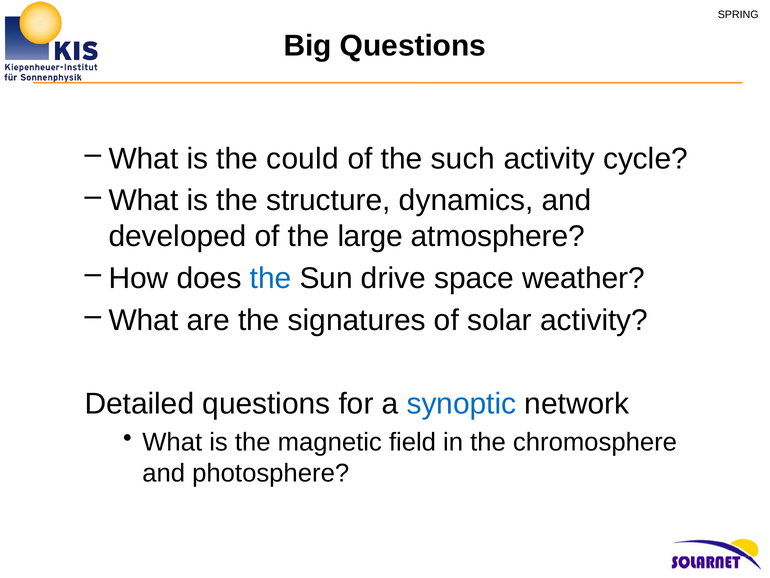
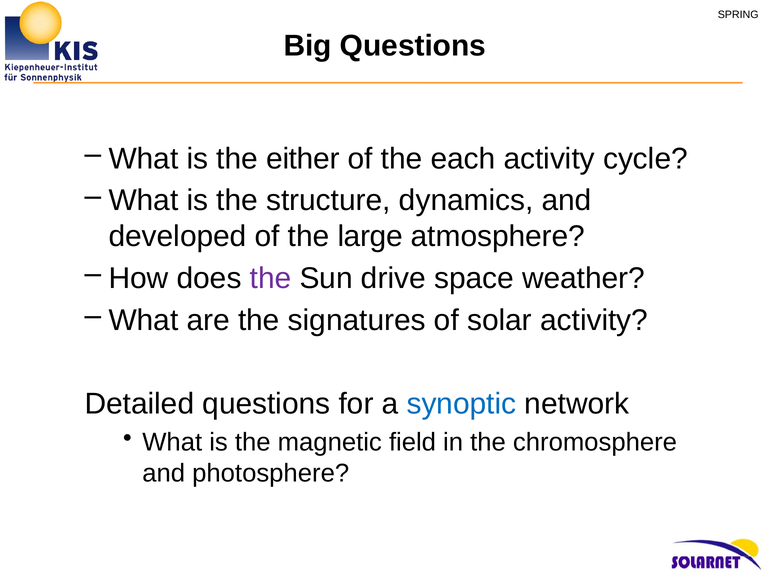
could: could -> either
such: such -> each
the at (271, 278) colour: blue -> purple
